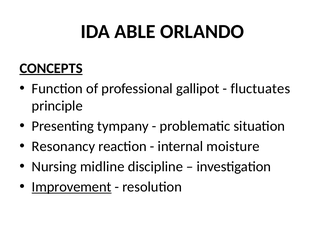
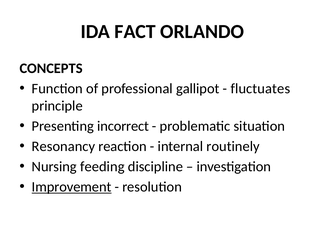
ABLE: ABLE -> FACT
CONCEPTS underline: present -> none
tympany: tympany -> incorrect
moisture: moisture -> routinely
midline: midline -> feeding
